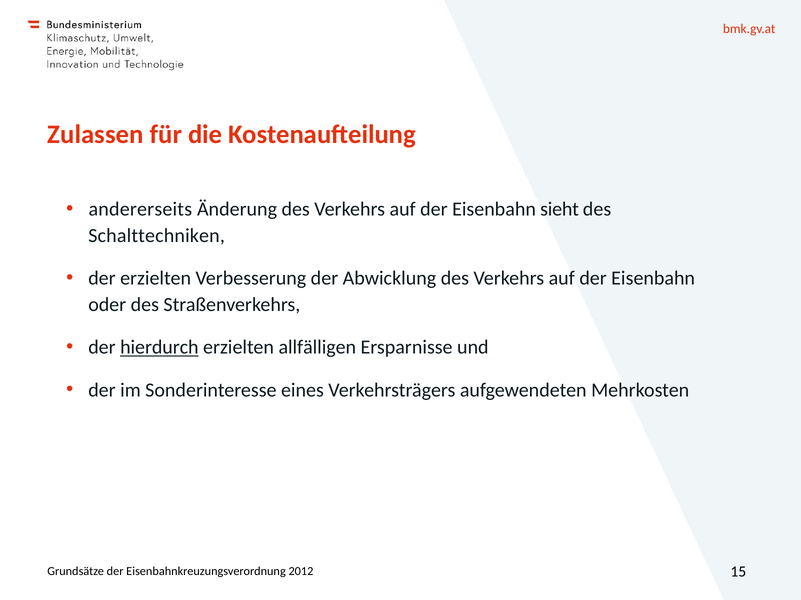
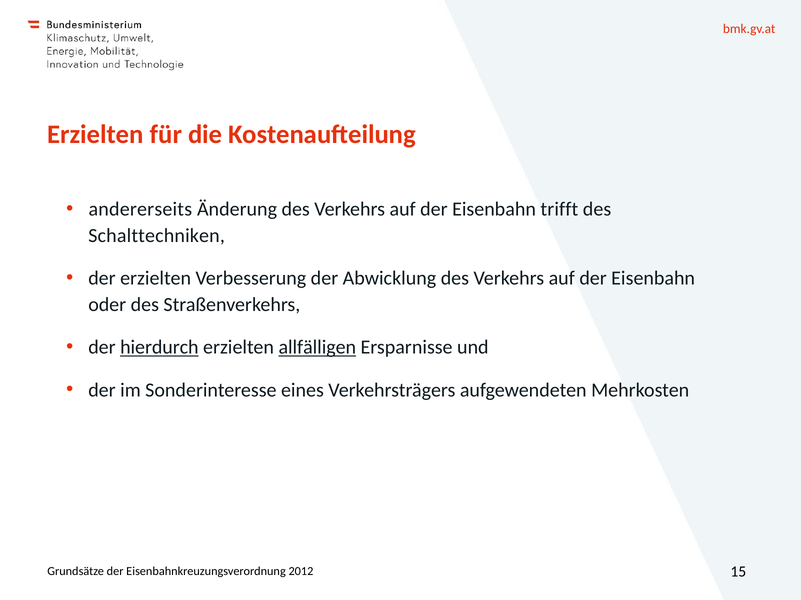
Zulassen at (95, 135): Zulassen -> Erzielten
sieht: sieht -> trifft
allfälligen underline: none -> present
